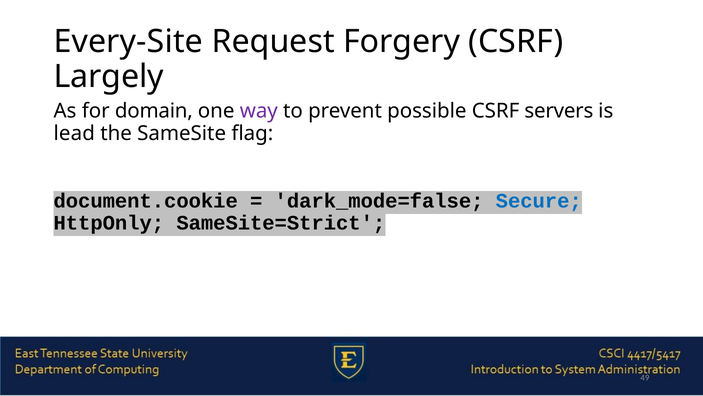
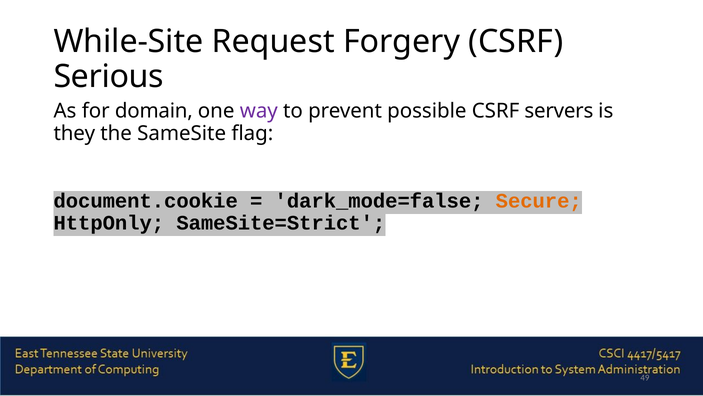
Every-Site: Every-Site -> While-Site
Largely: Largely -> Serious
lead: lead -> they
Secure colour: blue -> orange
